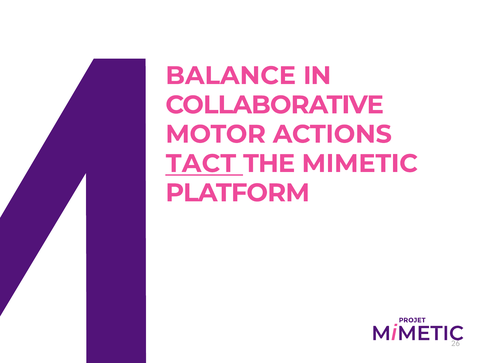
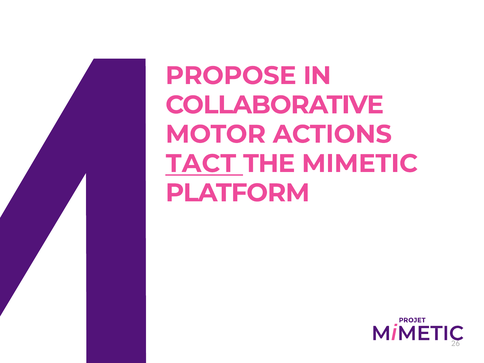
BALANCE: BALANCE -> PROPOSE
